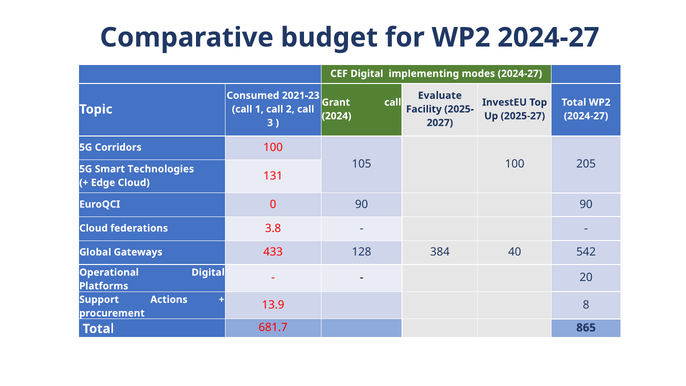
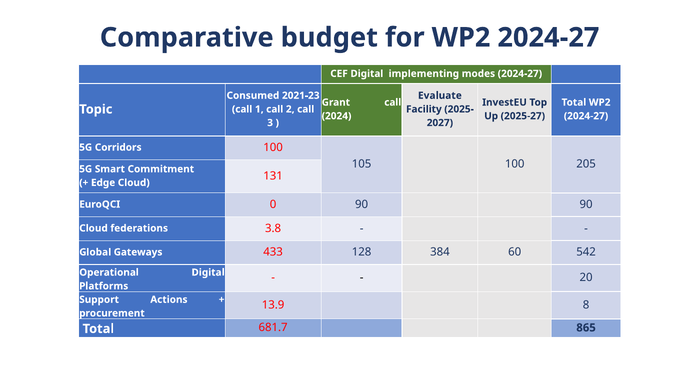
Technologies: Technologies -> Commitment
40: 40 -> 60
